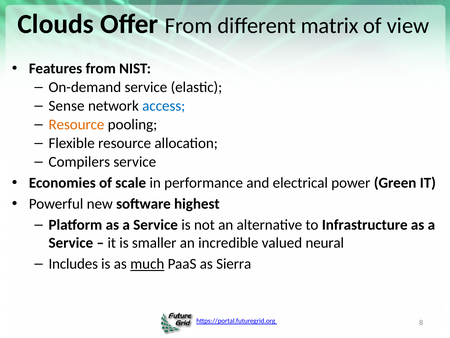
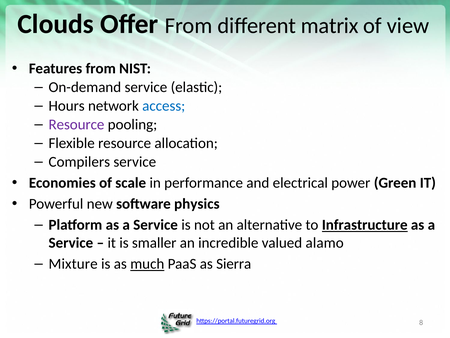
Sense: Sense -> Hours
Resource at (76, 124) colour: orange -> purple
highest: highest -> physics
Infrastructure underline: none -> present
neural: neural -> alamo
Includes: Includes -> Mixture
